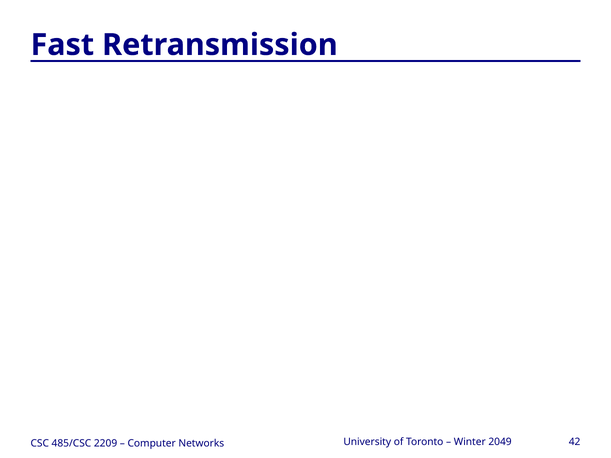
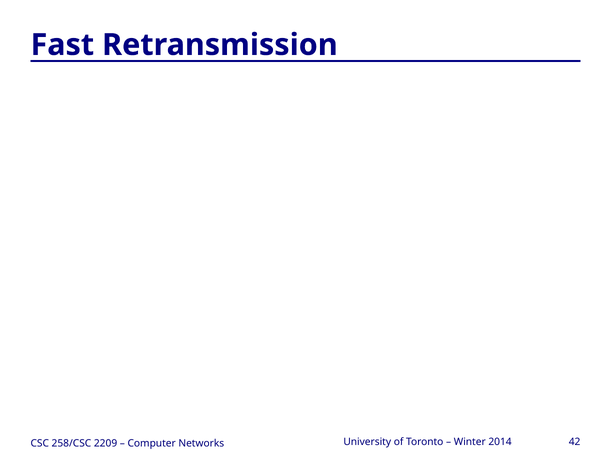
2049: 2049 -> 2014
485/CSC: 485/CSC -> 258/CSC
